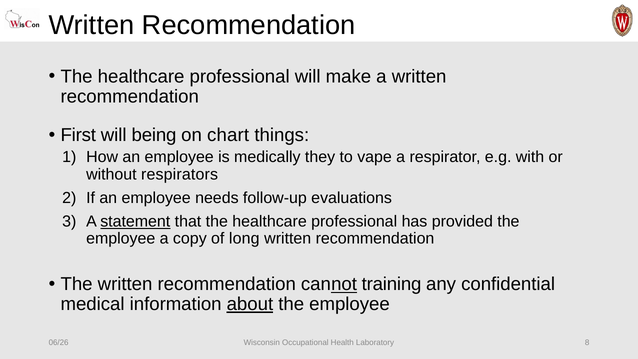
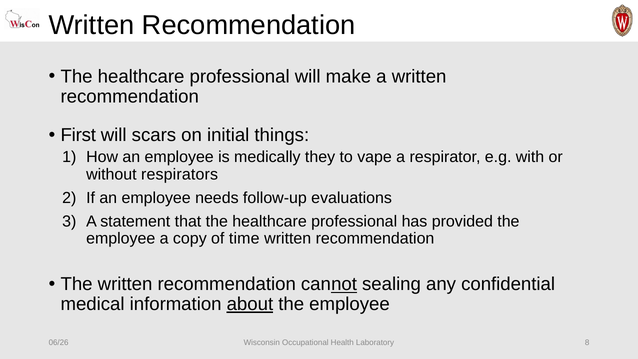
being: being -> scars
chart: chart -> initial
statement underline: present -> none
long: long -> time
training: training -> sealing
